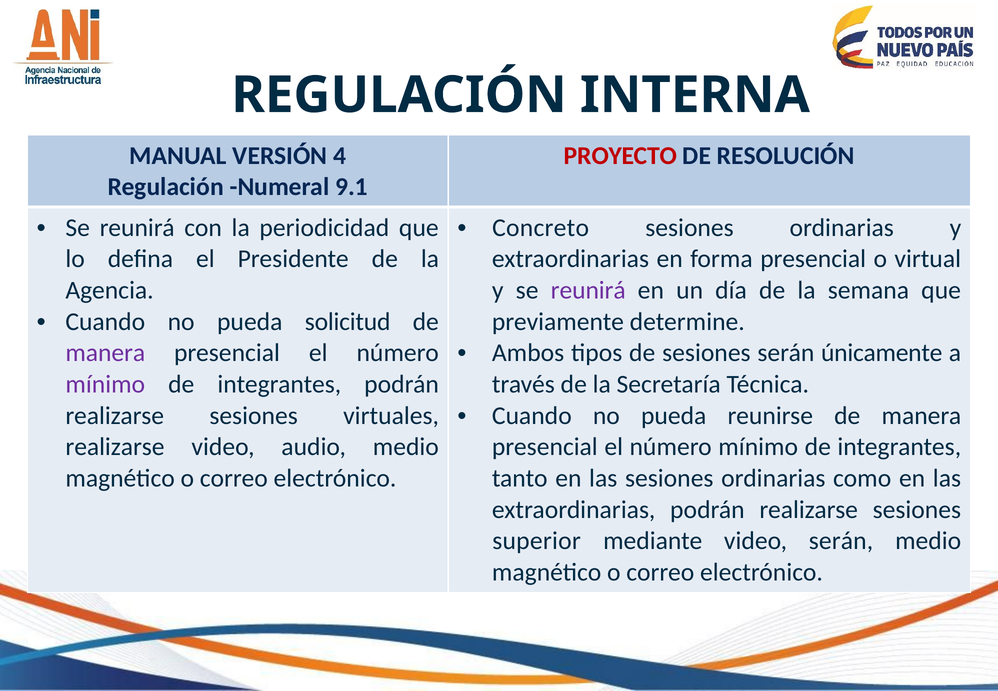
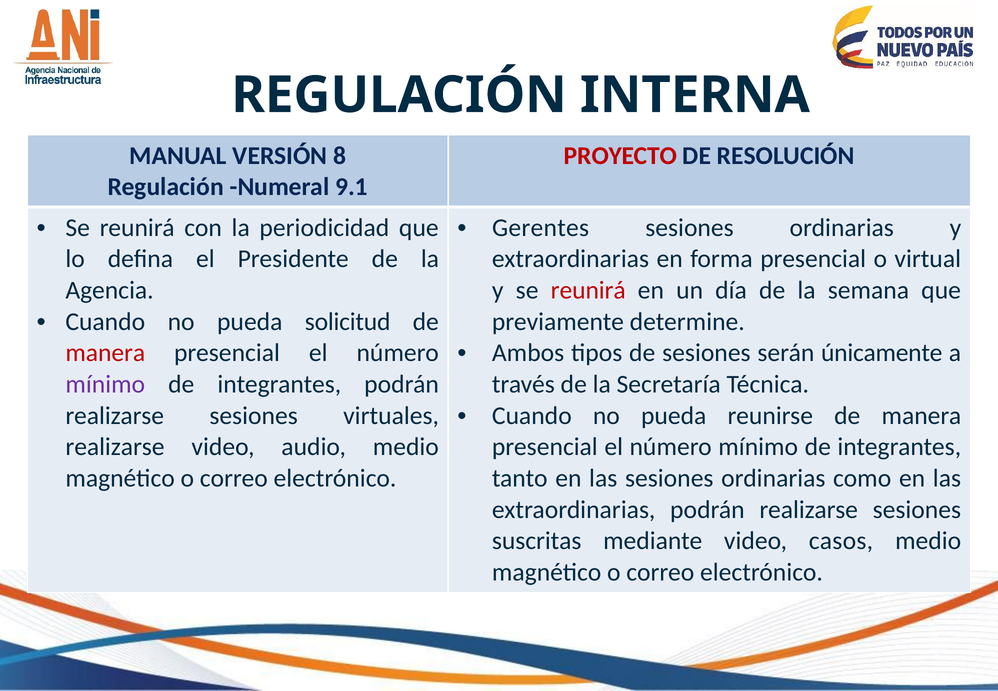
4: 4 -> 8
Concreto: Concreto -> Gerentes
reunirá at (588, 290) colour: purple -> red
manera at (105, 353) colour: purple -> red
superior: superior -> suscritas
video serán: serán -> casos
